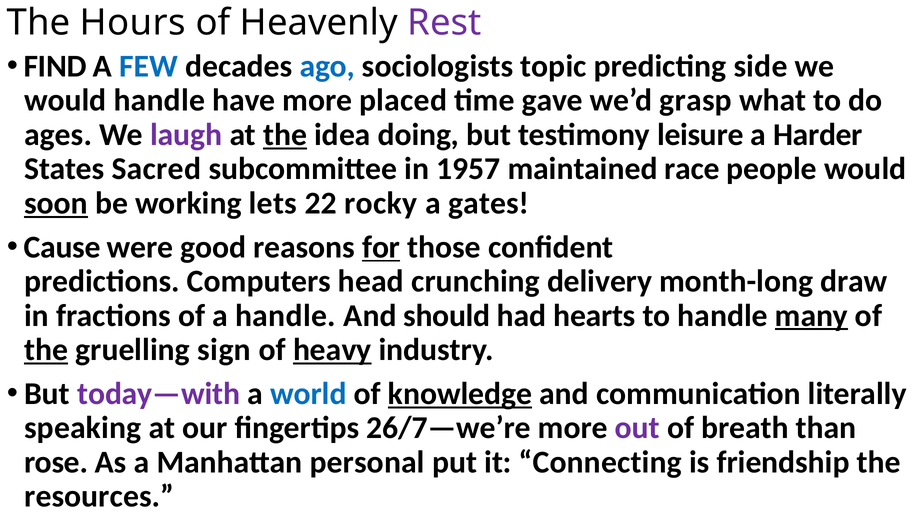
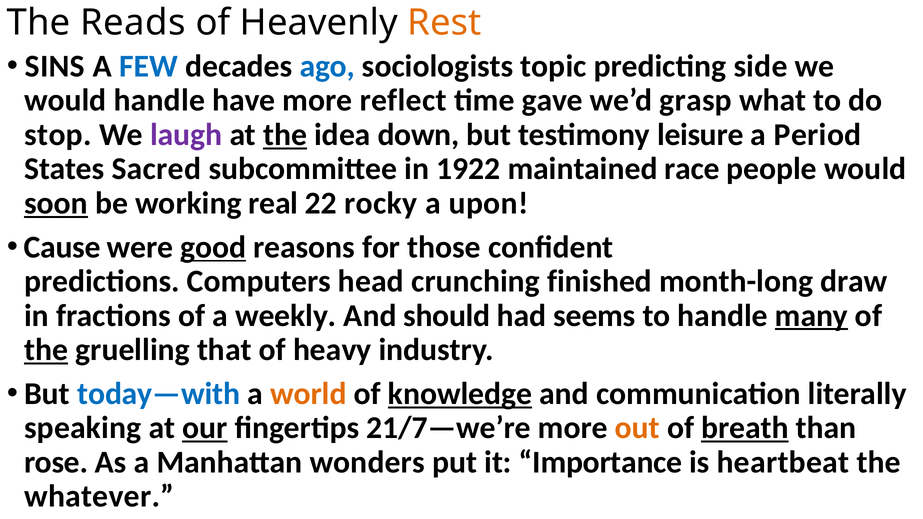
Hours: Hours -> Reads
Rest colour: purple -> orange
FIND: FIND -> SINS
placed: placed -> reflect
ages: ages -> stop
doing: doing -> down
Harder: Harder -> Period
1957: 1957 -> 1922
lets: lets -> real
gates: gates -> upon
good underline: none -> present
for underline: present -> none
delivery: delivery -> finished
a handle: handle -> weekly
hearts: hearts -> seems
sign: sign -> that
heavy underline: present -> none
today—with colour: purple -> blue
world colour: blue -> orange
our underline: none -> present
26/7—we’re: 26/7—we’re -> 21/7—we’re
out colour: purple -> orange
breath underline: none -> present
personal: personal -> wonders
Connecting: Connecting -> Importance
friendship: friendship -> heartbeat
resources: resources -> whatever
